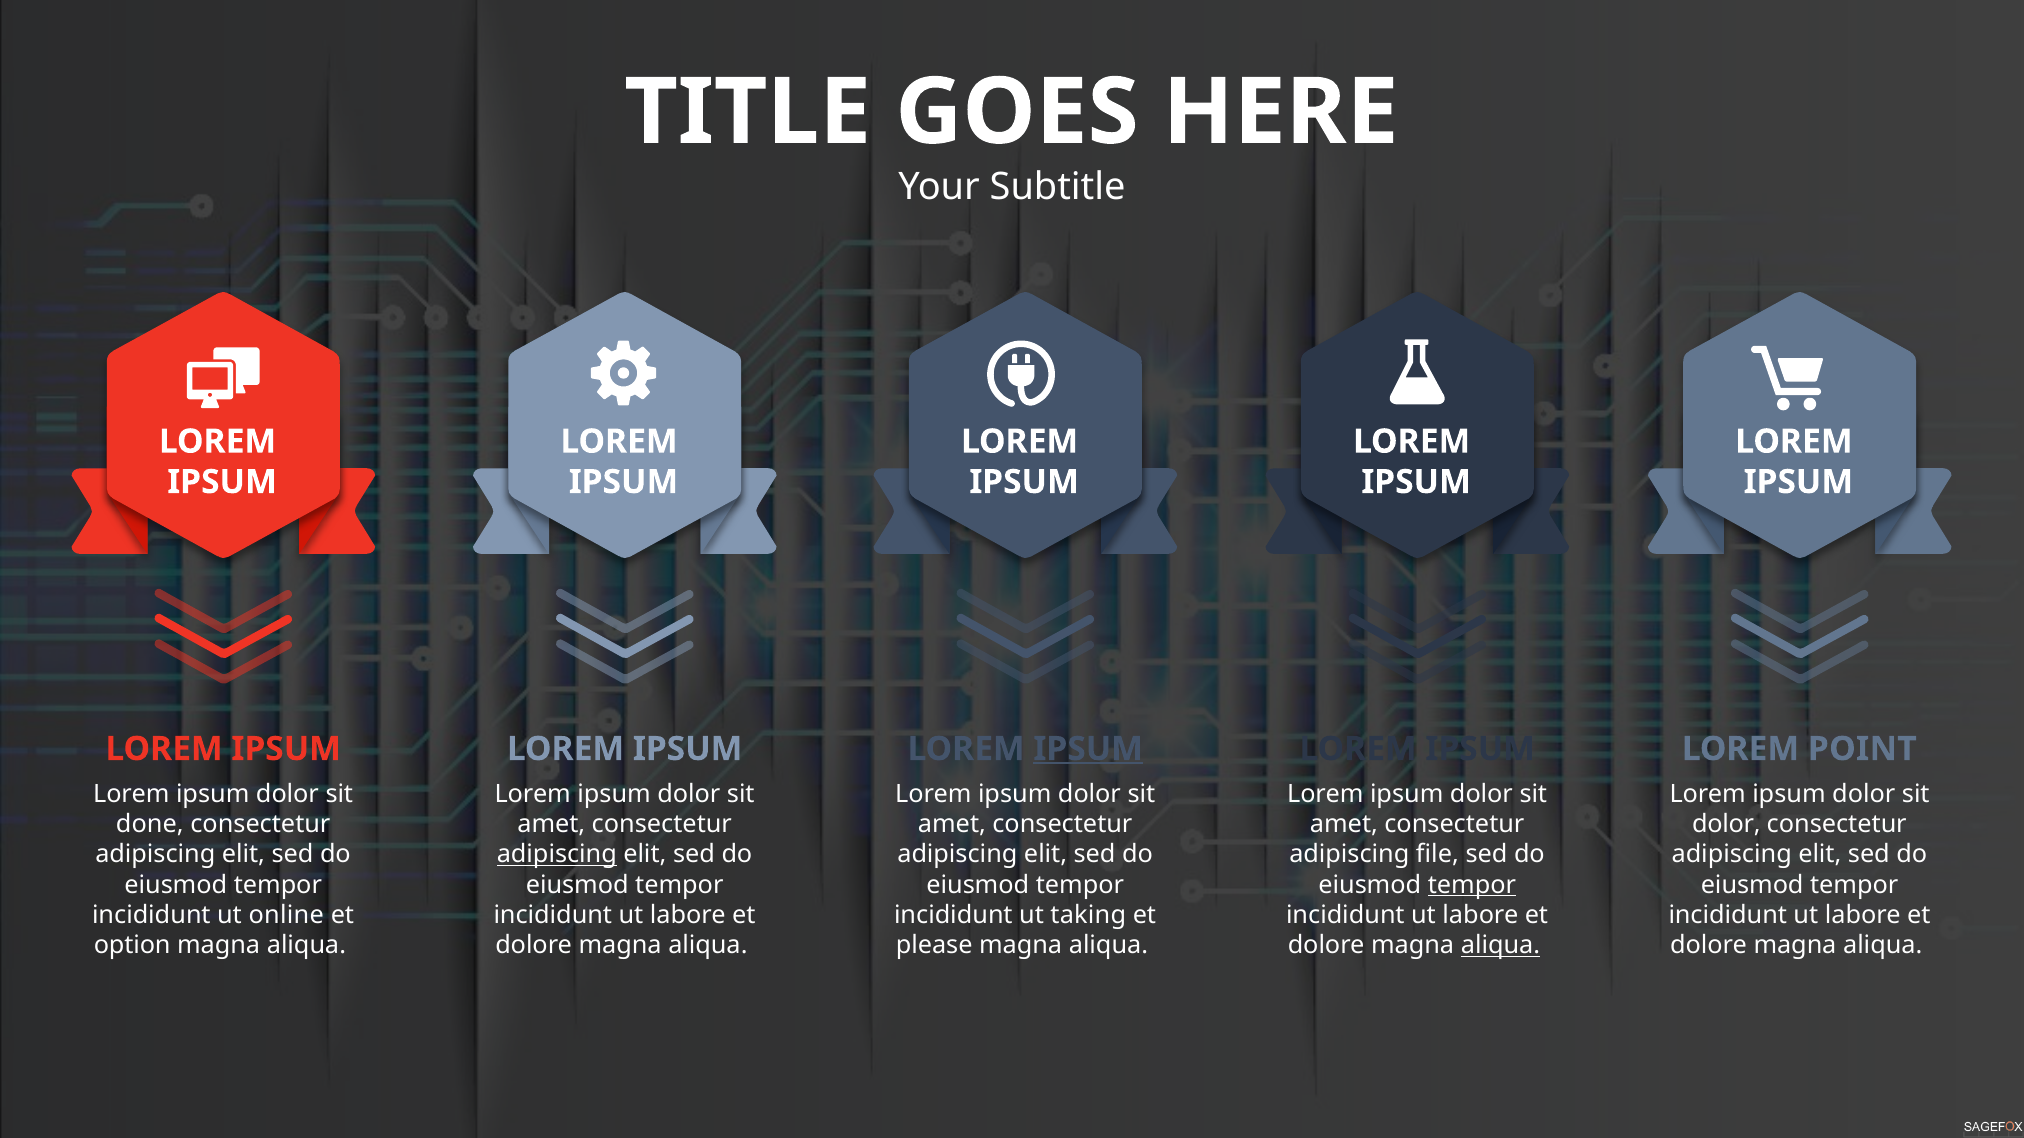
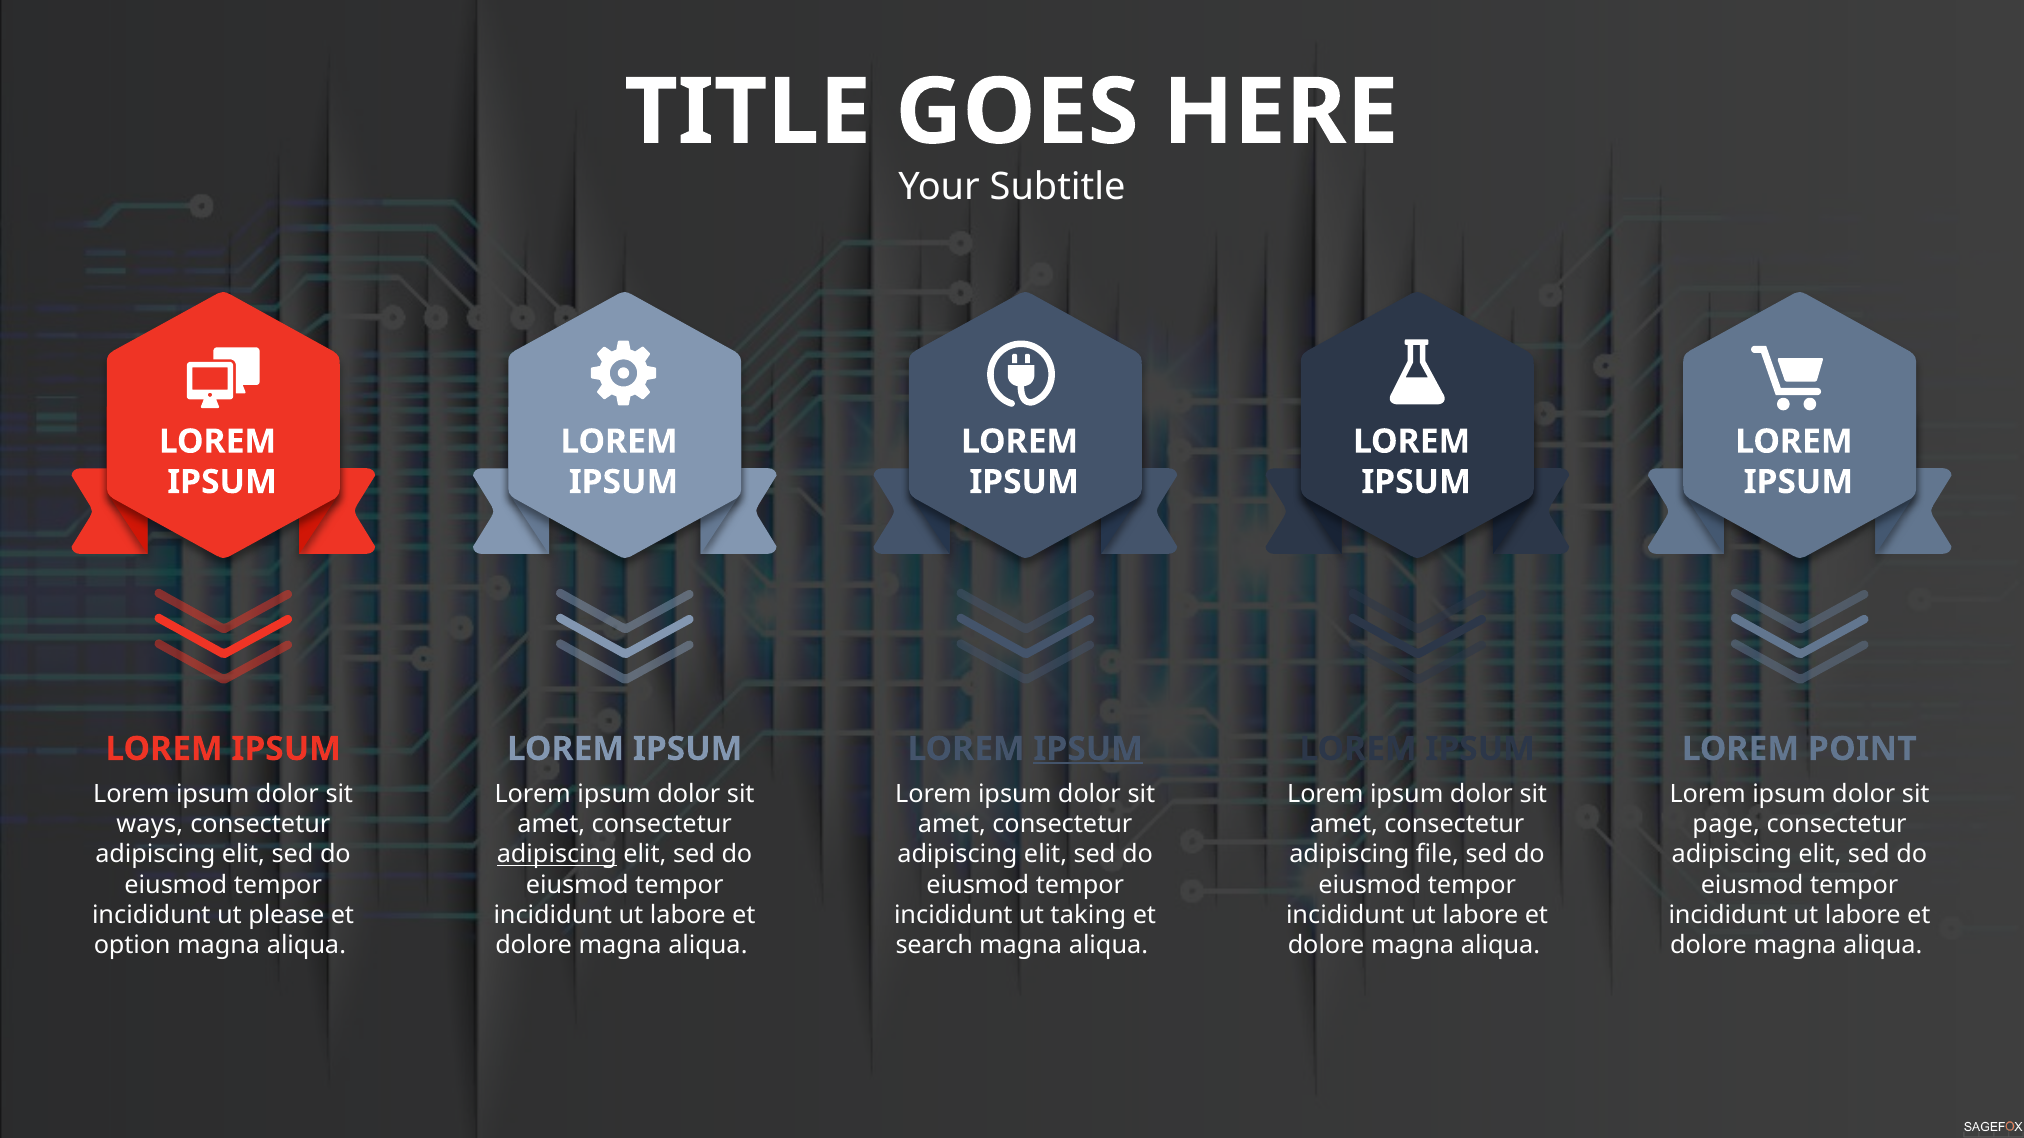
done: done -> ways
dolor at (1726, 825): dolor -> page
tempor at (1472, 885) underline: present -> none
online: online -> please
please: please -> search
aliqua at (1501, 946) underline: present -> none
